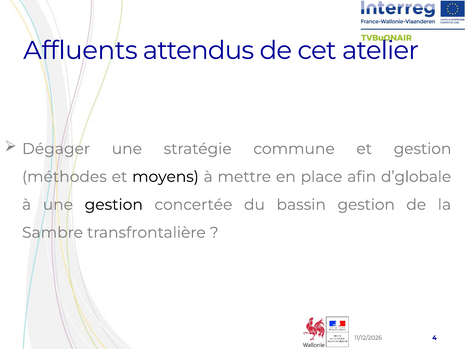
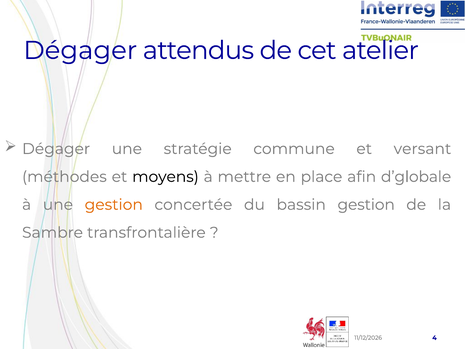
Affluents at (80, 50): Affluents -> Dégager
et gestion: gestion -> versant
gestion at (114, 205) colour: black -> orange
